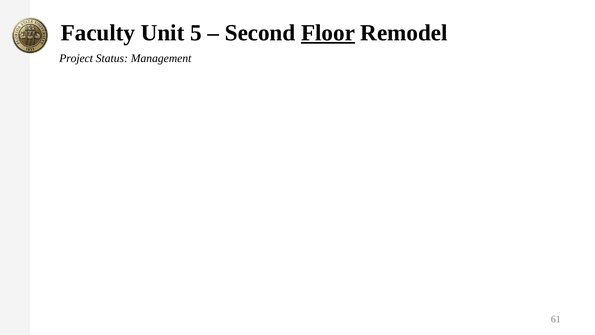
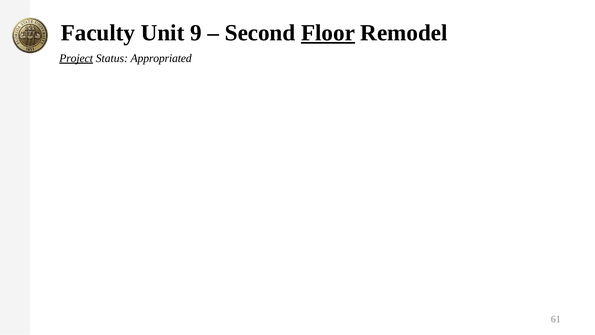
5: 5 -> 9
Project underline: none -> present
Management: Management -> Appropriated
